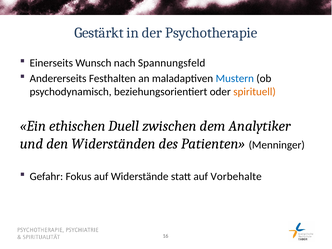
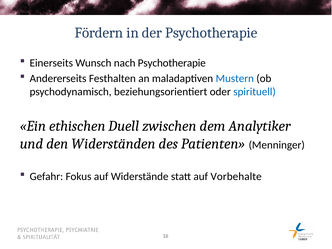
Gestärkt: Gestärkt -> Fördern
nach Spannungsfeld: Spannungsfeld -> Psychotherapie
spirituell colour: orange -> blue
